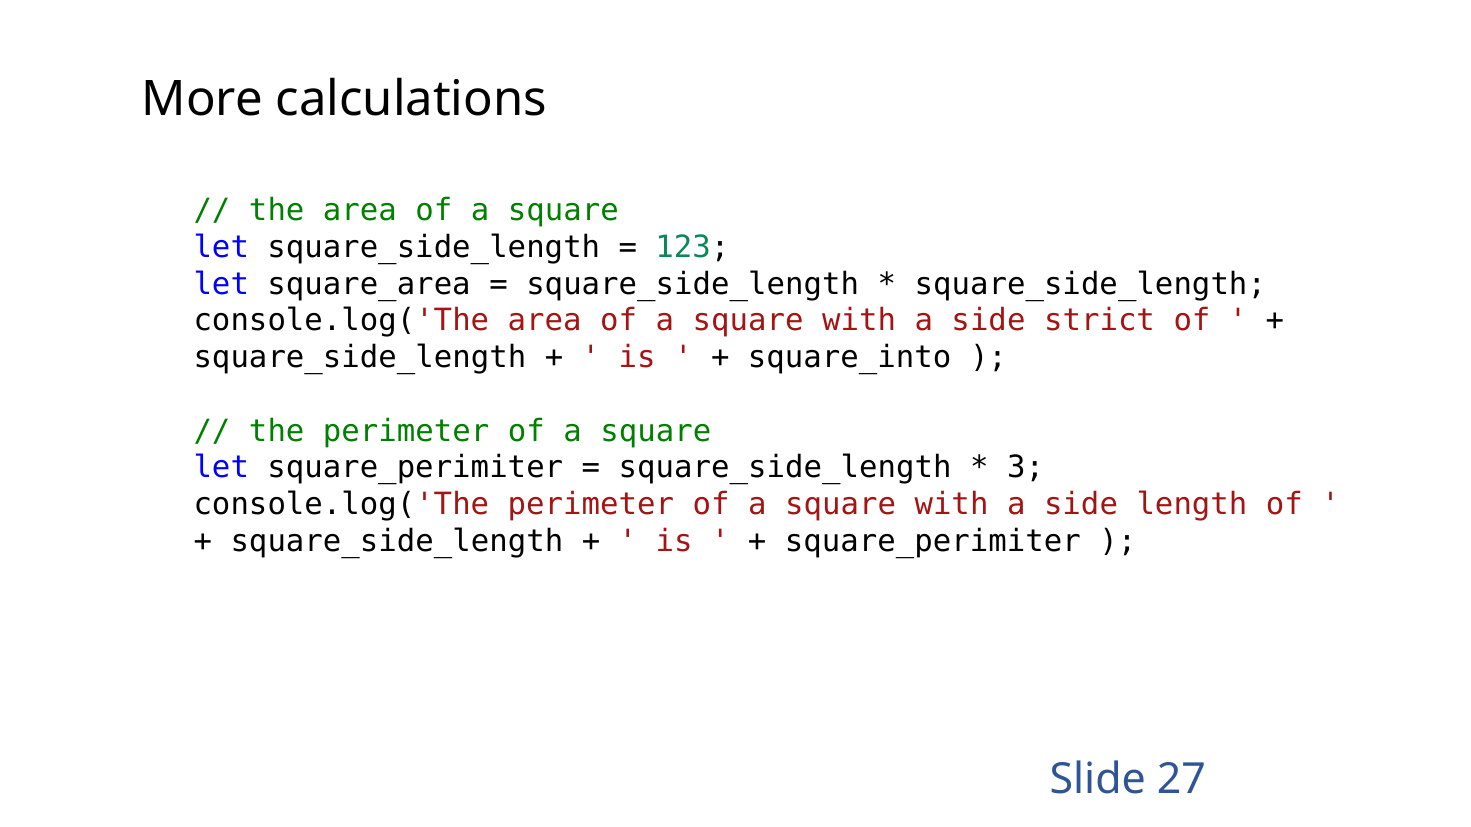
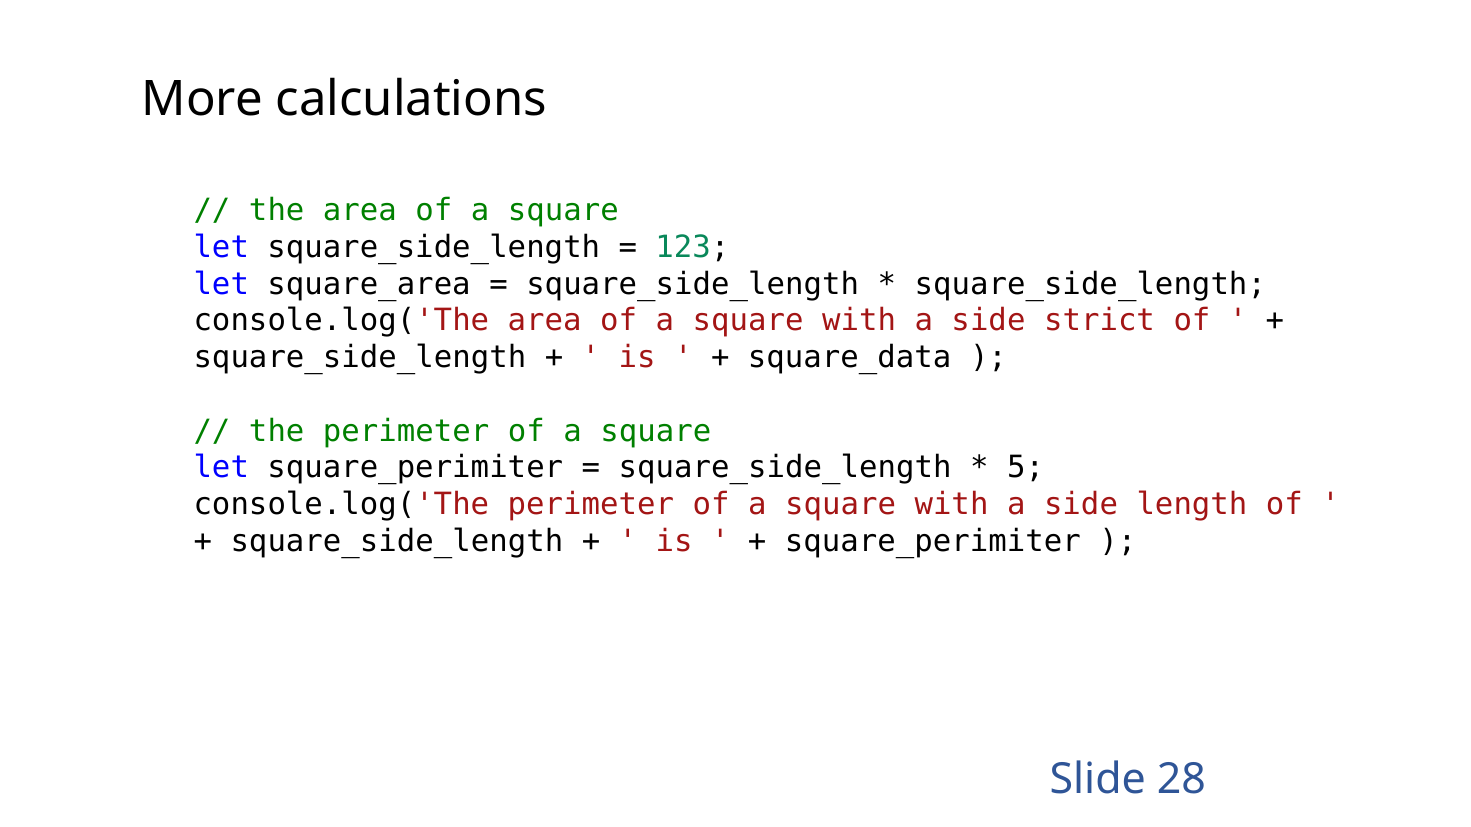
square_into: square_into -> square_data
3: 3 -> 5
27: 27 -> 28
